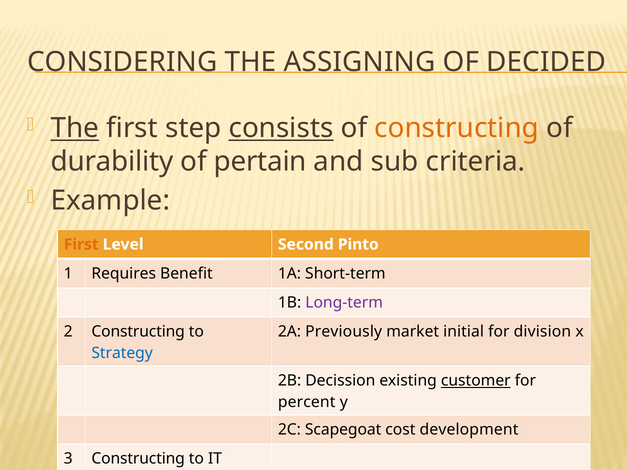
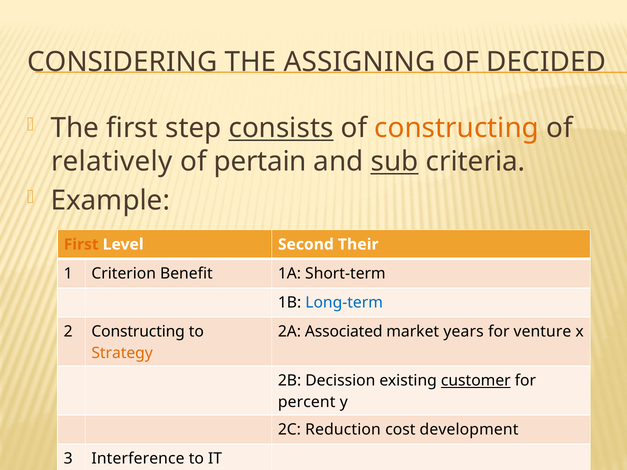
The at (75, 128) underline: present -> none
durability: durability -> relatively
sub underline: none -> present
Pinto: Pinto -> Their
Requires: Requires -> Criterion
Long-term colour: purple -> blue
Previously: Previously -> Associated
initial: initial -> years
division: division -> venture
Strategy colour: blue -> orange
Scapegoat: Scapegoat -> Reduction
3 Constructing: Constructing -> Interference
